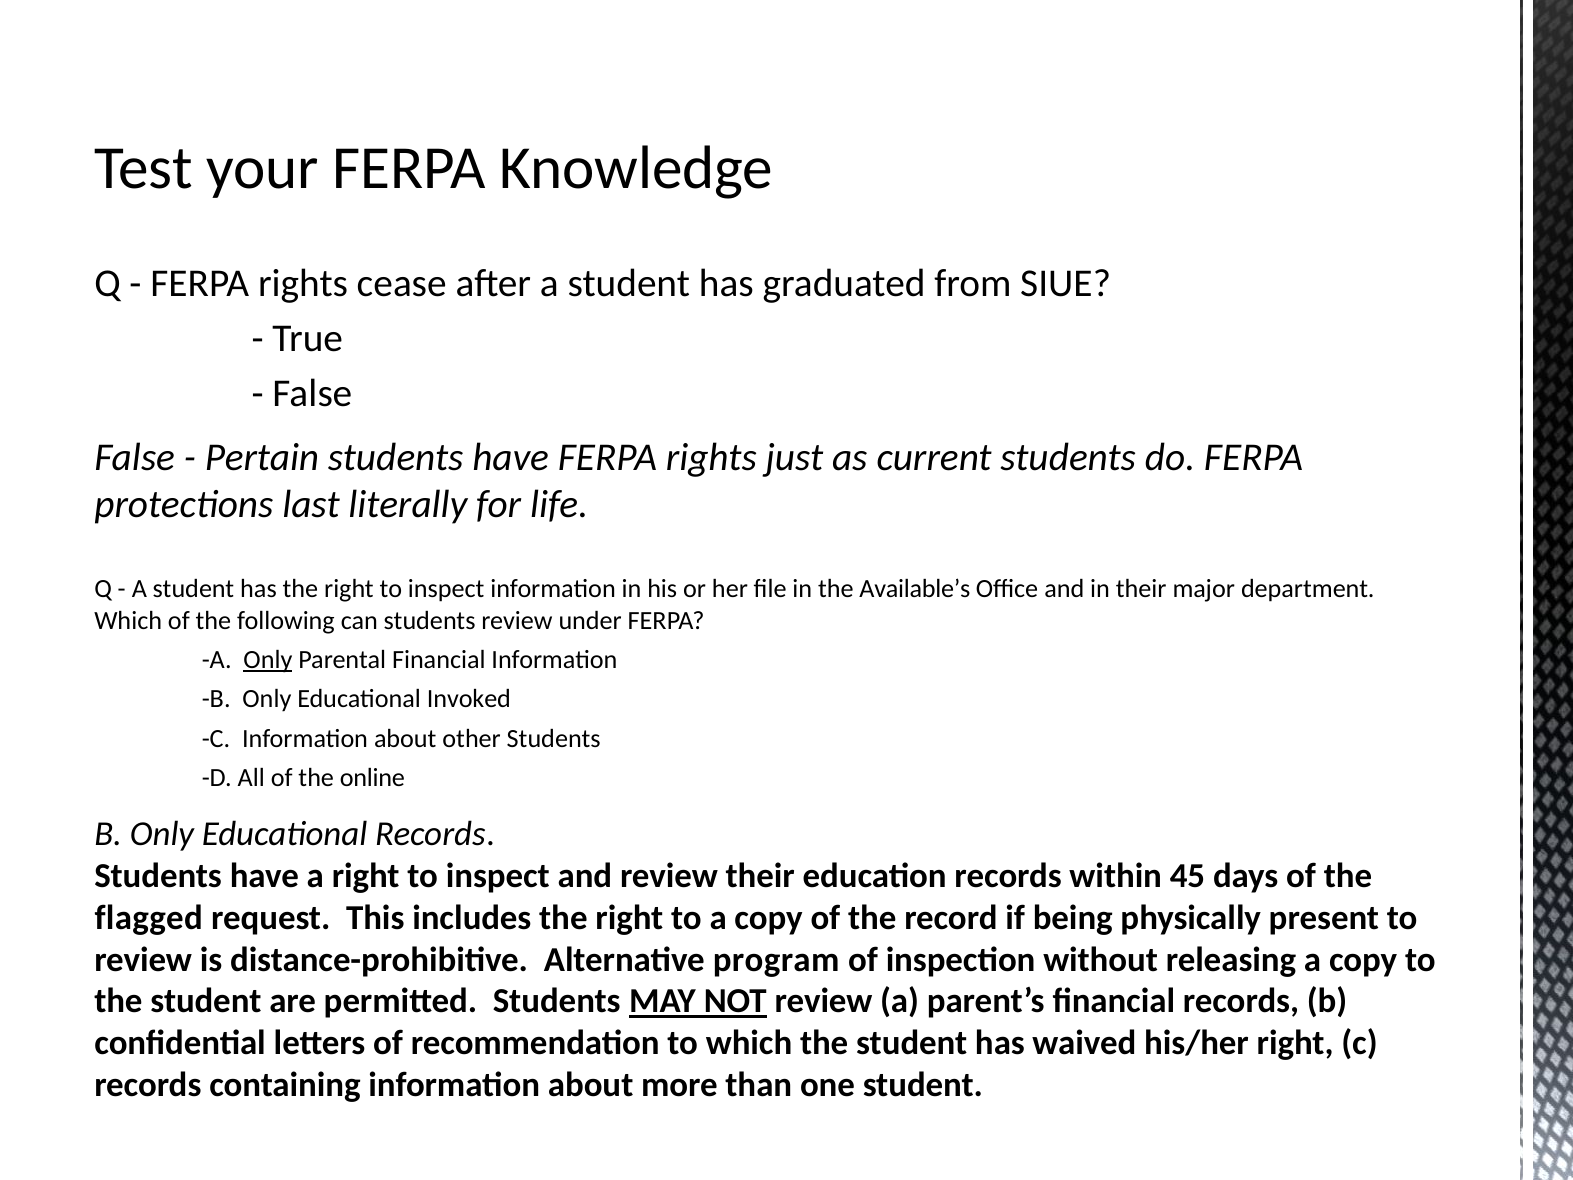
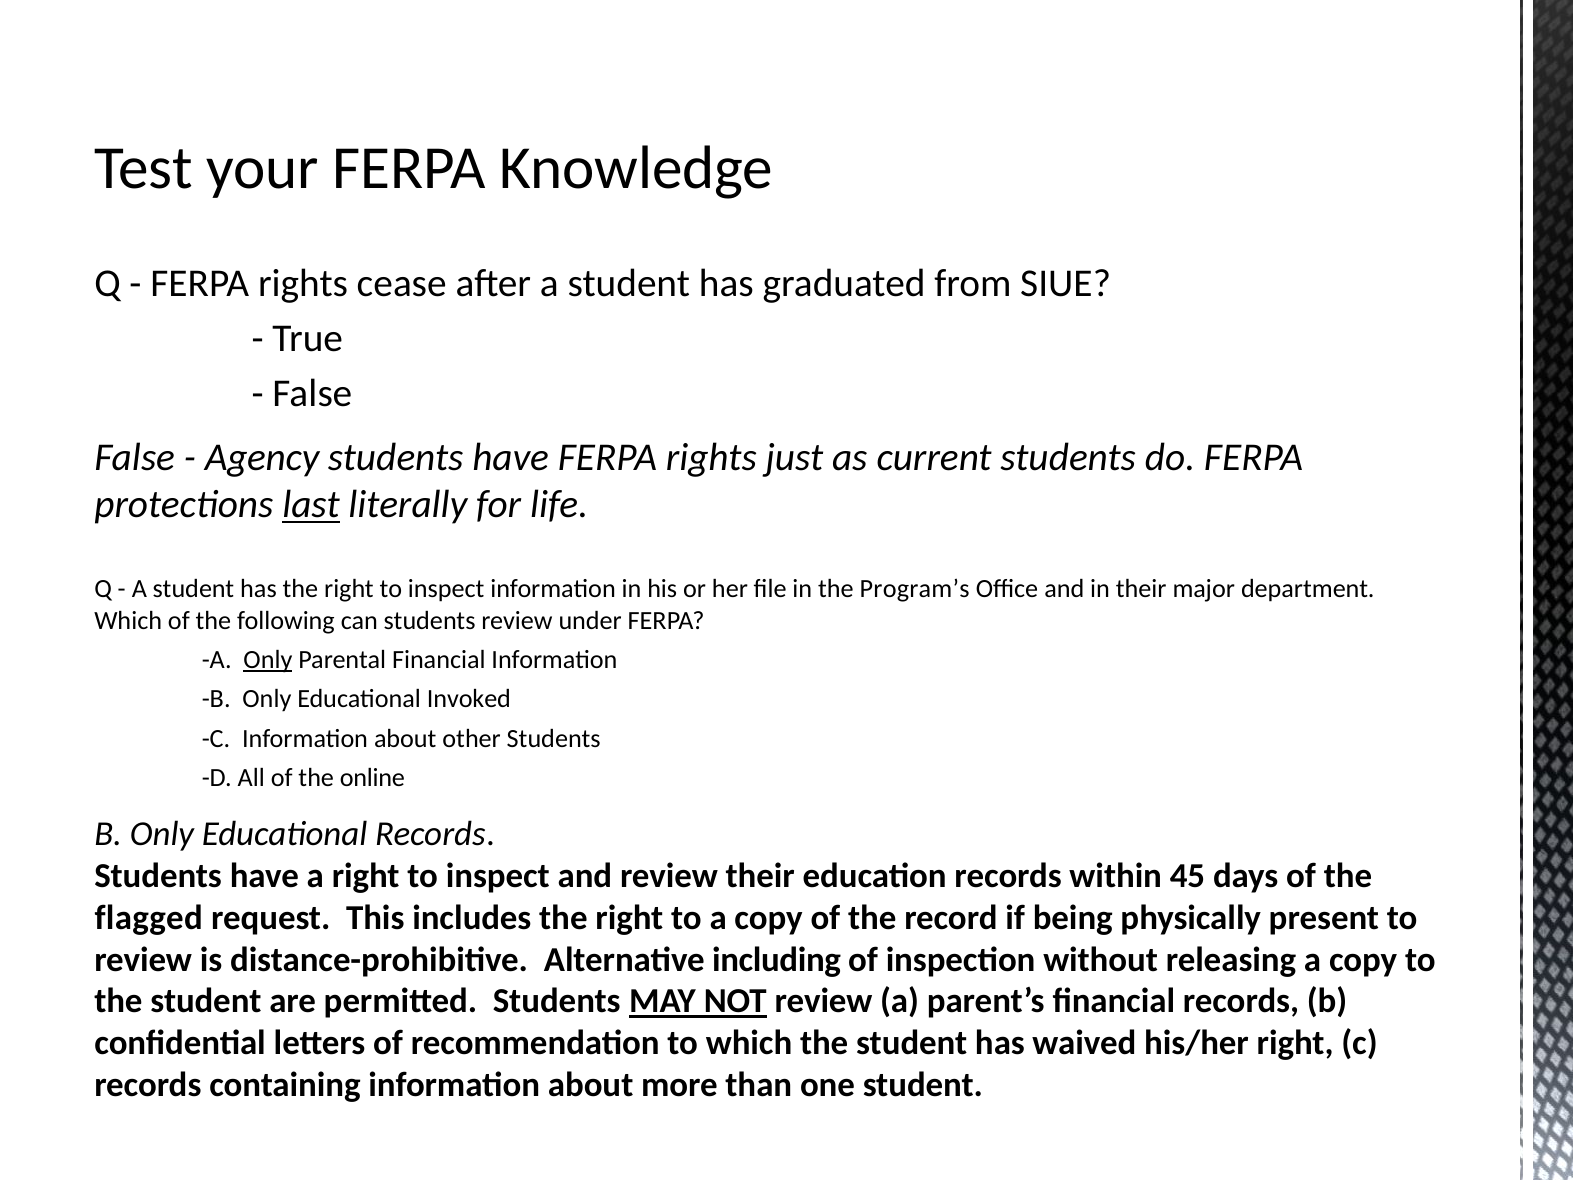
Pertain: Pertain -> Agency
last underline: none -> present
Available’s: Available’s -> Program’s
program: program -> including
